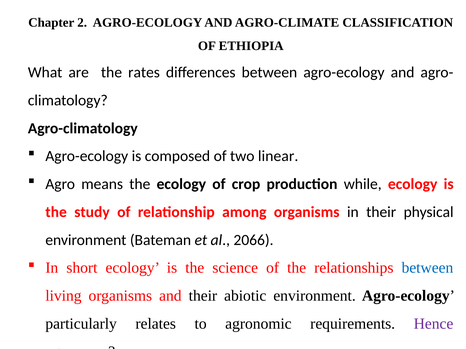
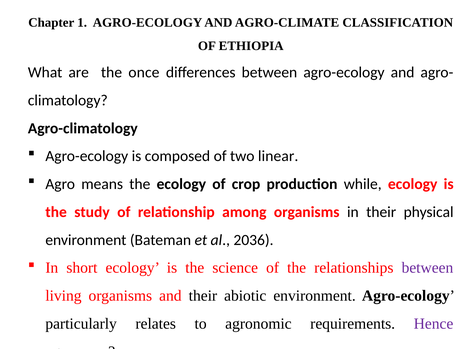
2: 2 -> 1
rates: rates -> once
2066: 2066 -> 2036
between at (427, 268) colour: blue -> purple
